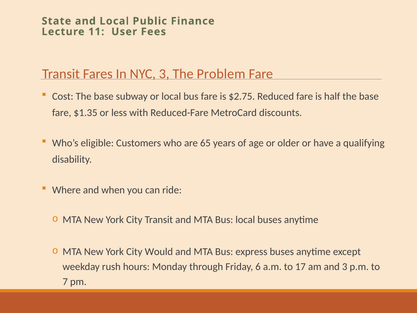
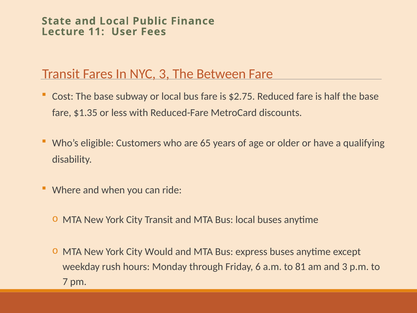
Problem: Problem -> Between
17: 17 -> 81
